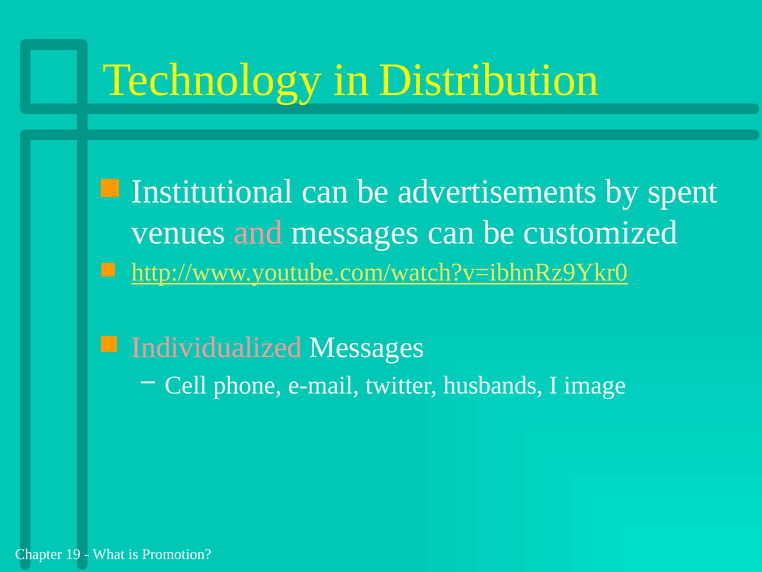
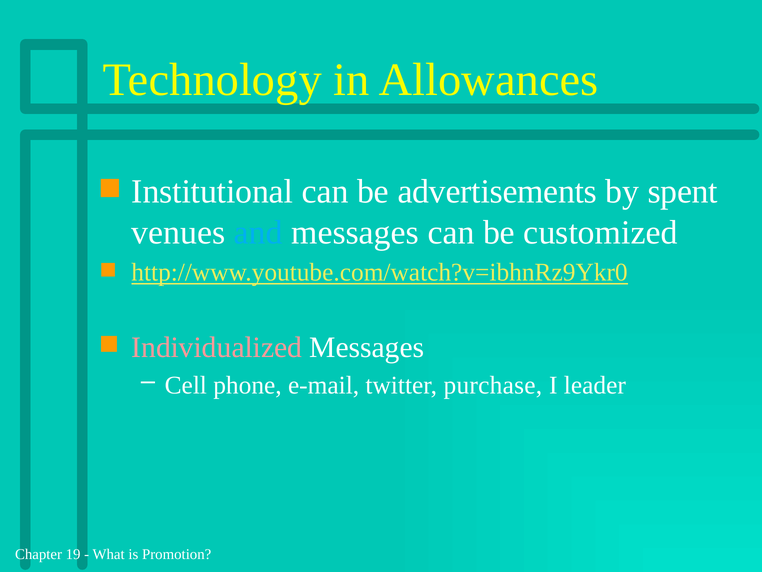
Distribution: Distribution -> Allowances
and colour: pink -> light blue
husbands: husbands -> purchase
image: image -> leader
